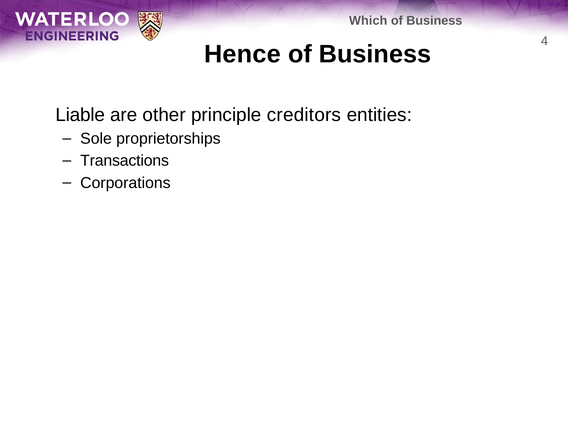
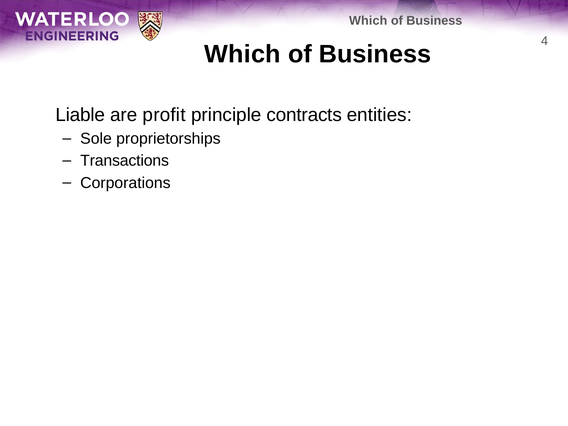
Hence at (242, 54): Hence -> Which
other: other -> profit
creditors: creditors -> contracts
